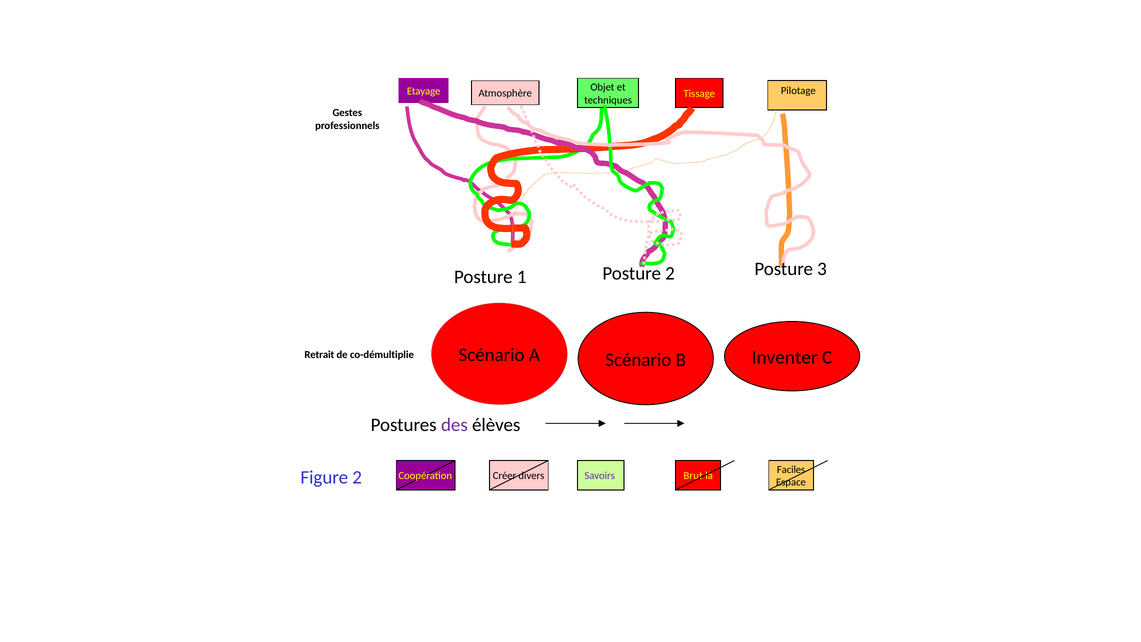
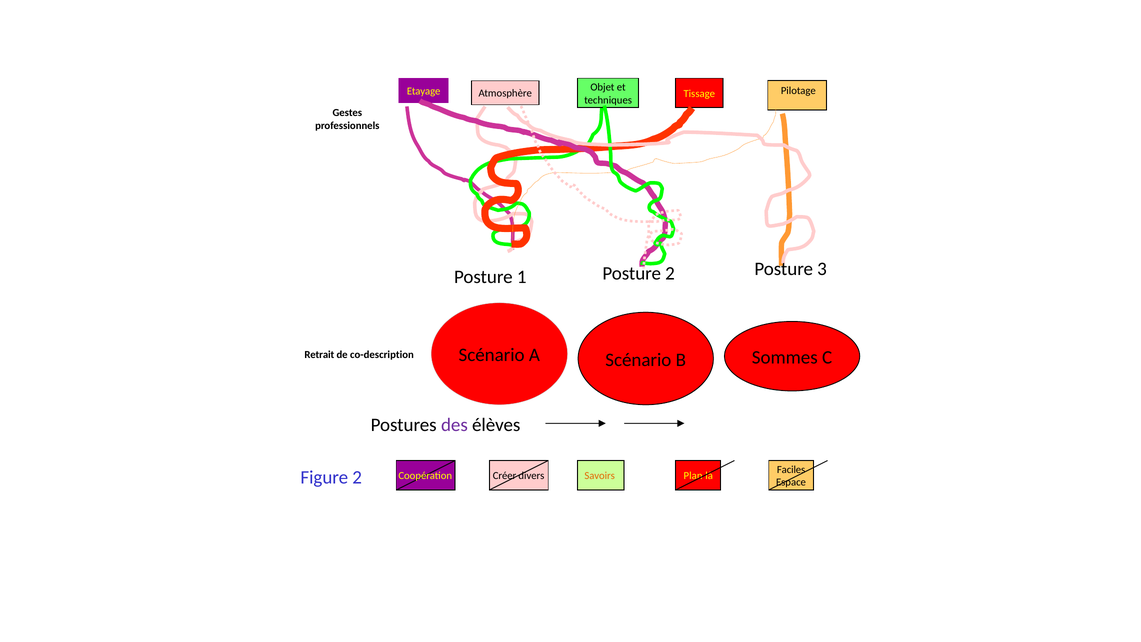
Inventer: Inventer -> Sommes
co-démultiplie: co-démultiplie -> co-description
Savoirs colour: purple -> orange
Brut: Brut -> Plan
